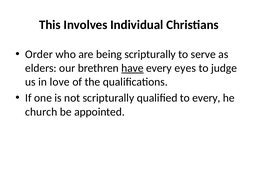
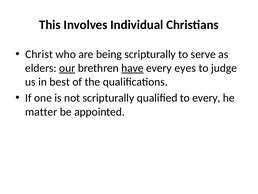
Order: Order -> Christ
our underline: none -> present
love: love -> best
church: church -> matter
